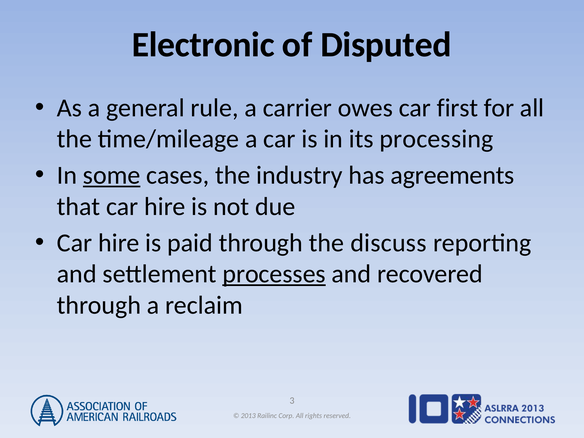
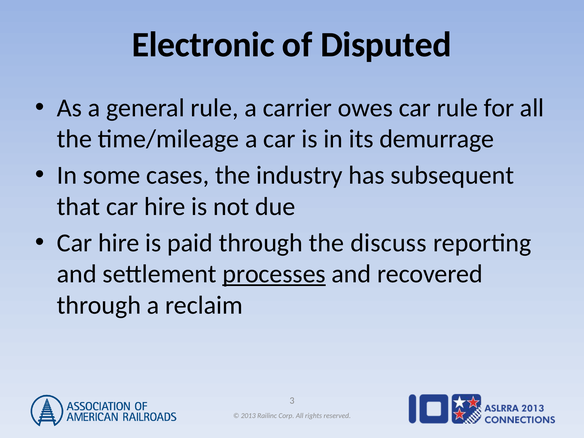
car first: first -> rule
processing: processing -> demurrage
some underline: present -> none
agreements: agreements -> subsequent
